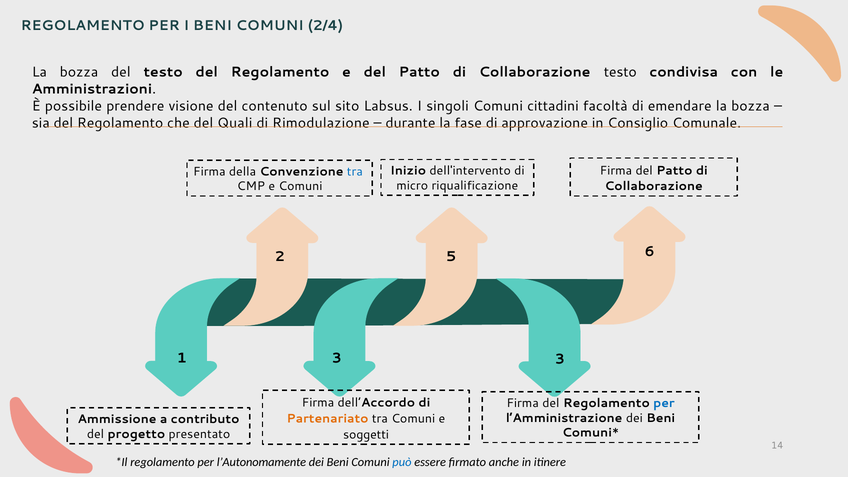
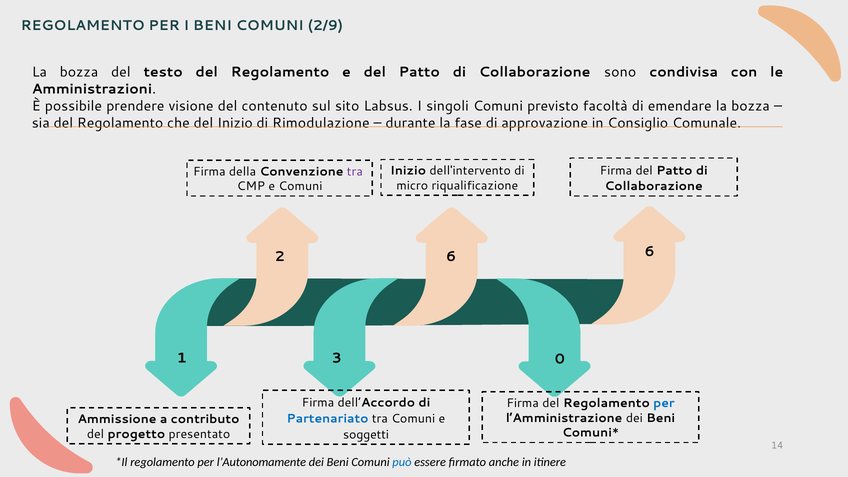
2/4: 2/4 -> 2/9
Collaborazione testo: testo -> sono
cittadini: cittadini -> previsto
del Quali: Quali -> Inizio
tra at (355, 172) colour: blue -> purple
2 5: 5 -> 6
3 3: 3 -> 0
Partenariato colour: orange -> blue
